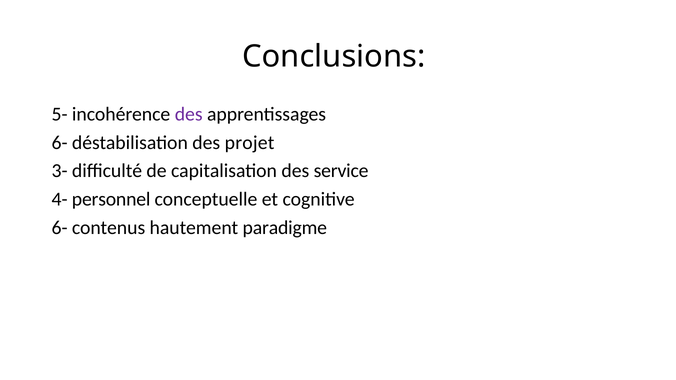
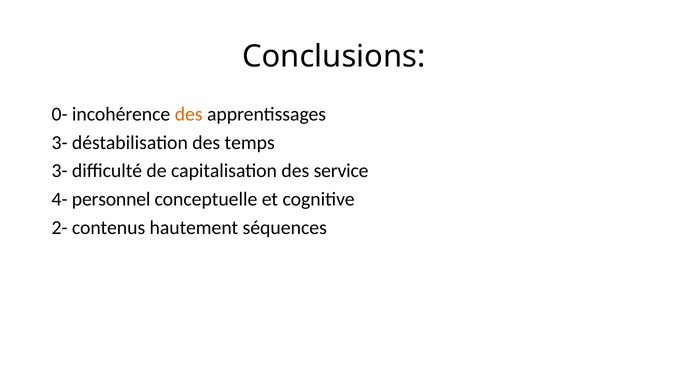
5-: 5- -> 0-
des at (189, 114) colour: purple -> orange
6- at (60, 143): 6- -> 3-
projet: projet -> temps
6- at (60, 228): 6- -> 2-
paradigme: paradigme -> séquences
